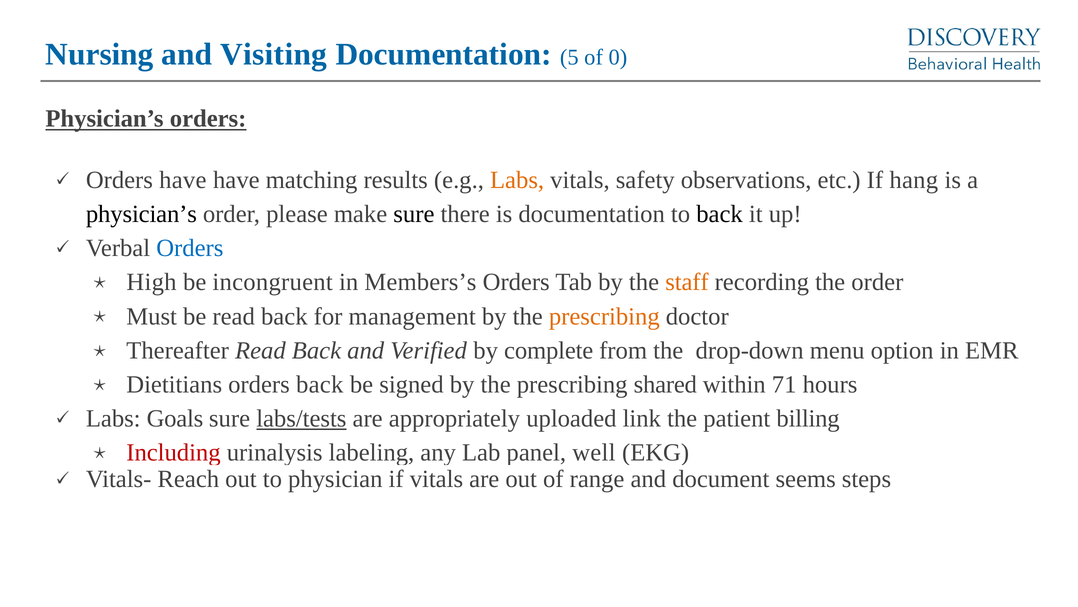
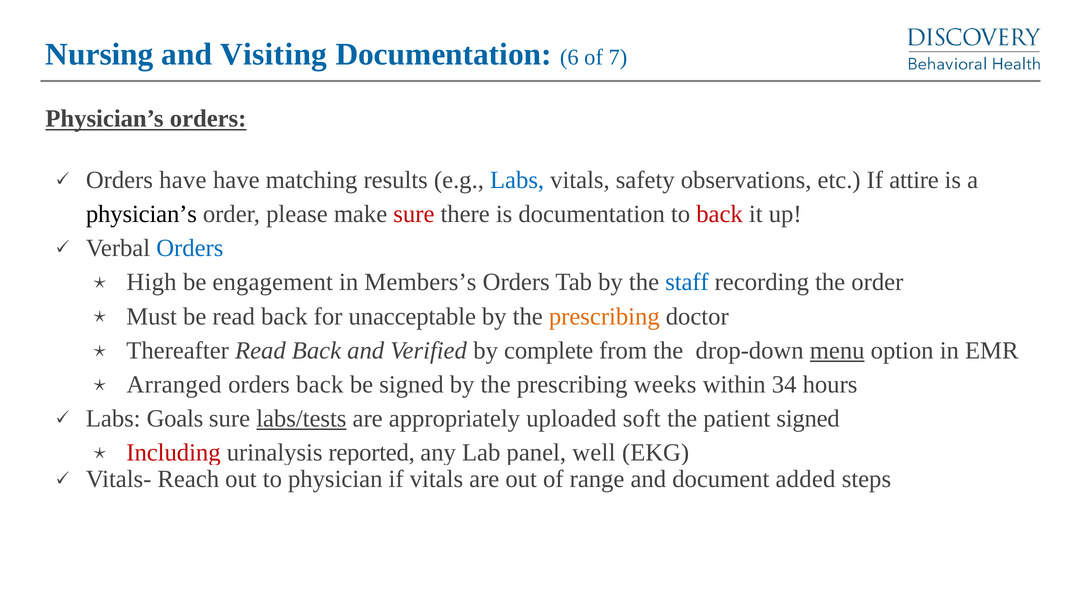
5: 5 -> 6
0: 0 -> 7
Labs at (517, 180) colour: orange -> blue
hang: hang -> attire
sure at (414, 214) colour: black -> red
back at (720, 214) colour: black -> red
incongruent: incongruent -> engagement
staff colour: orange -> blue
management: management -> unacceptable
menu underline: none -> present
Dietitians: Dietitians -> Arranged
shared: shared -> weeks
71: 71 -> 34
link: link -> soft
patient billing: billing -> signed
labeling: labeling -> reported
seems: seems -> added
